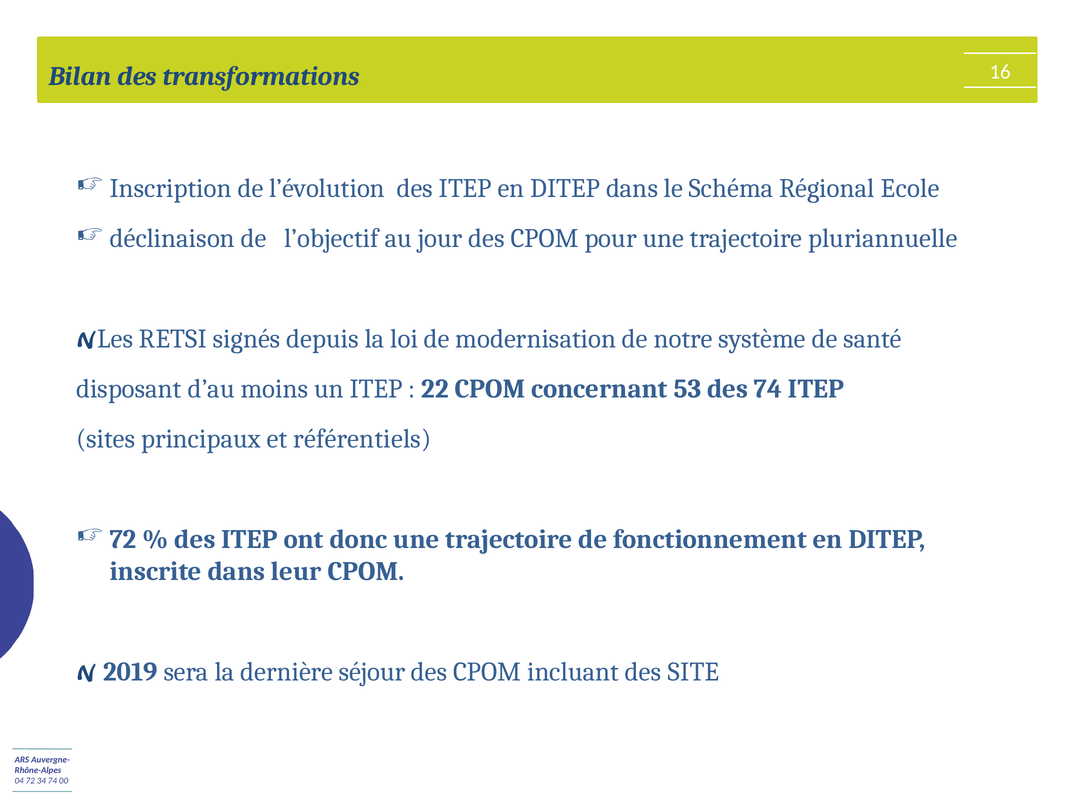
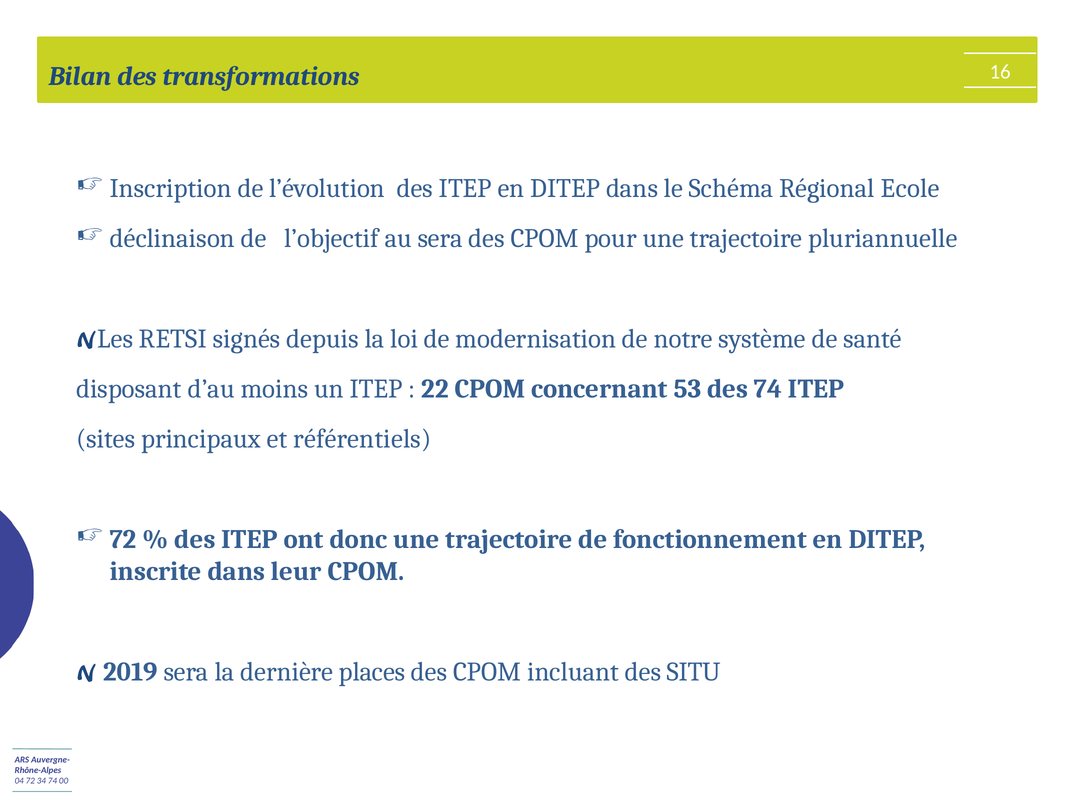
au jour: jour -> sera
séjour: séjour -> places
SITE: SITE -> SITU
